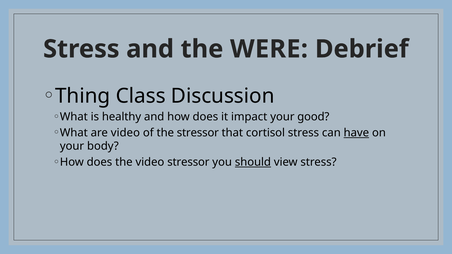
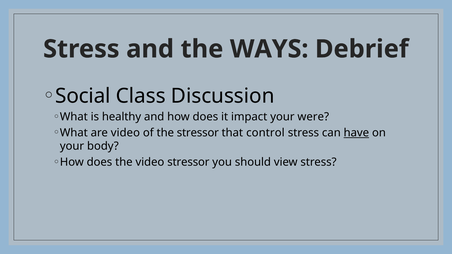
WERE: WERE -> WAYS
Thing: Thing -> Social
good: good -> were
cortisol: cortisol -> control
should underline: present -> none
